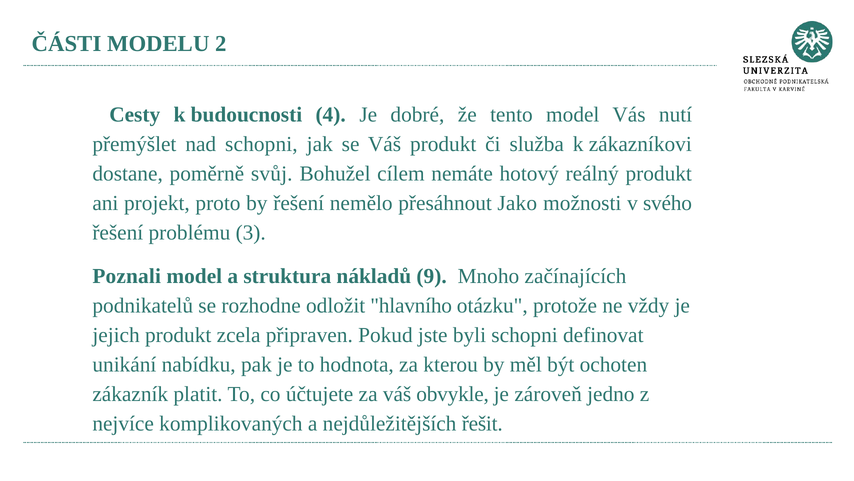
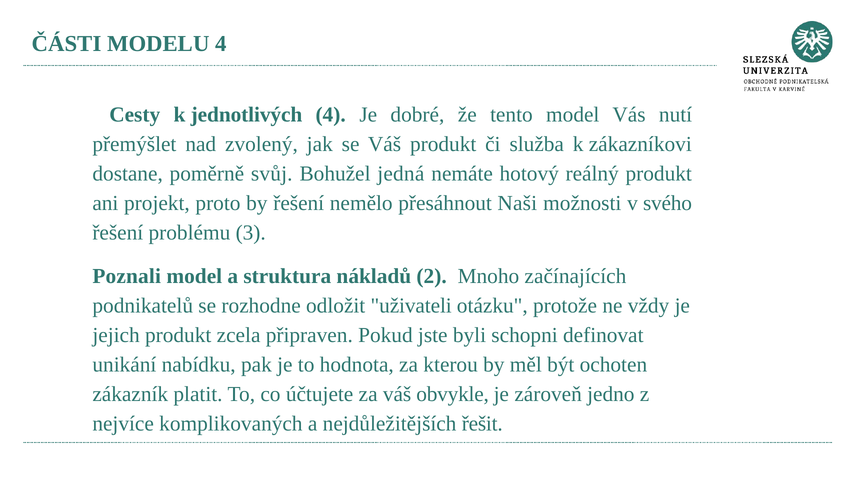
MODELU 2: 2 -> 4
budoucnosti: budoucnosti -> jednotlivých
nad schopni: schopni -> zvolený
cílem: cílem -> jedná
Jako: Jako -> Naši
9: 9 -> 2
hlavního: hlavního -> uživateli
